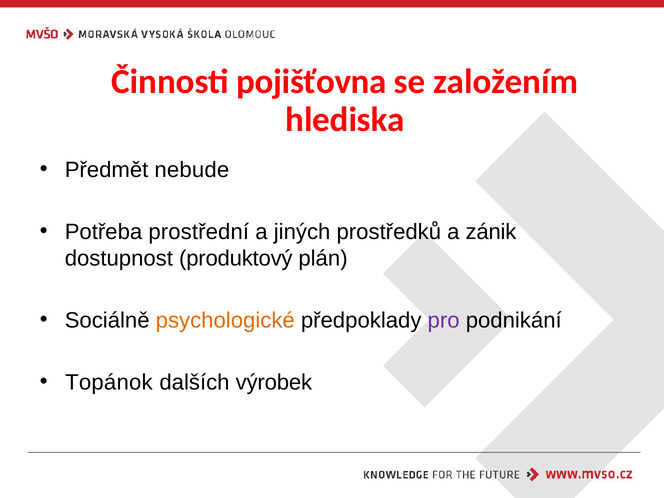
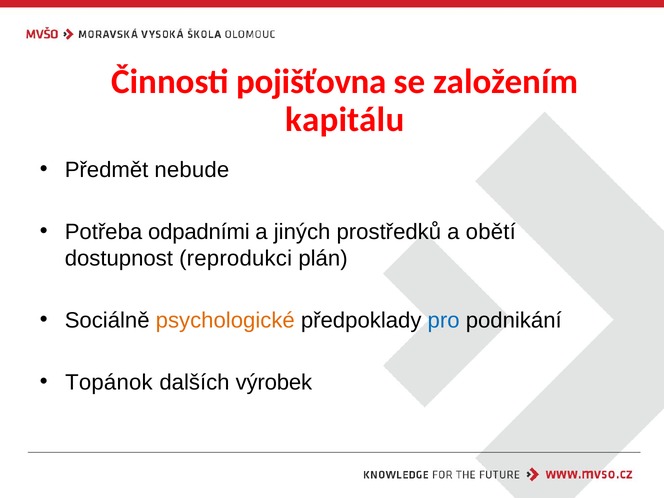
hlediska: hlediska -> kapitálu
prostřední: prostřední -> odpadními
zánik: zánik -> obětí
produktový: produktový -> reprodukci
pro colour: purple -> blue
